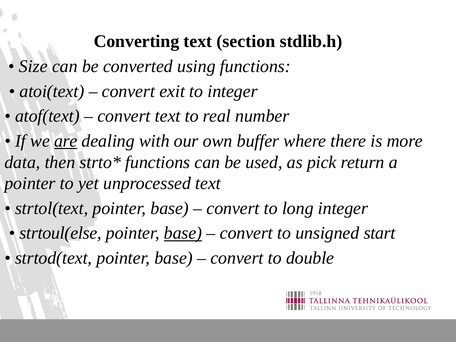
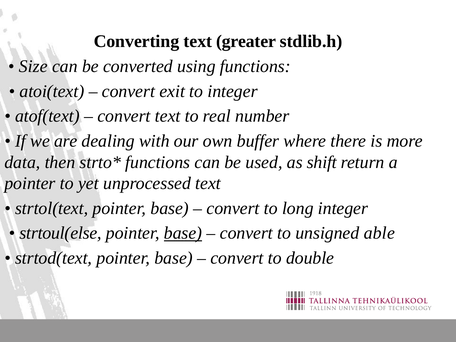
section: section -> greater
are underline: present -> none
pick: pick -> shift
start: start -> able
